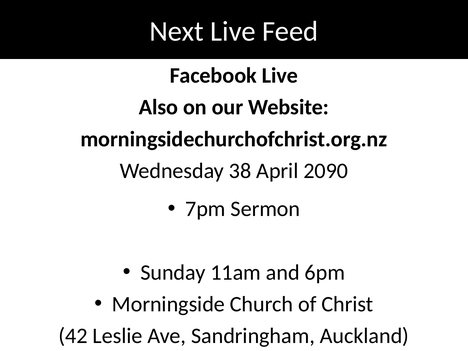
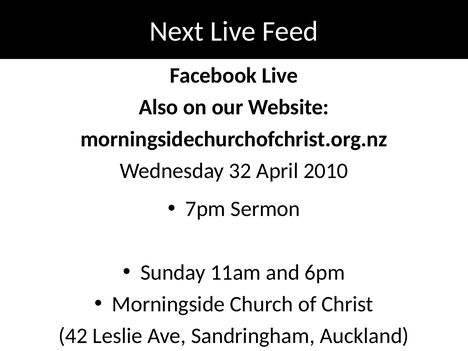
38: 38 -> 32
2090: 2090 -> 2010
